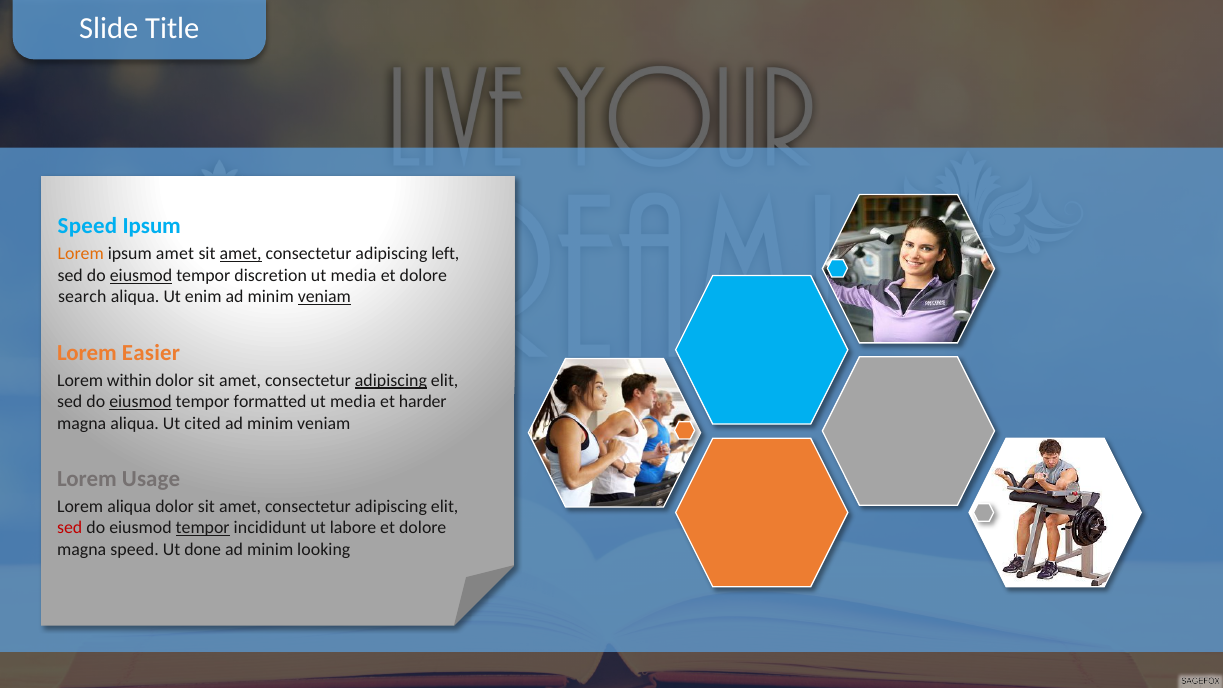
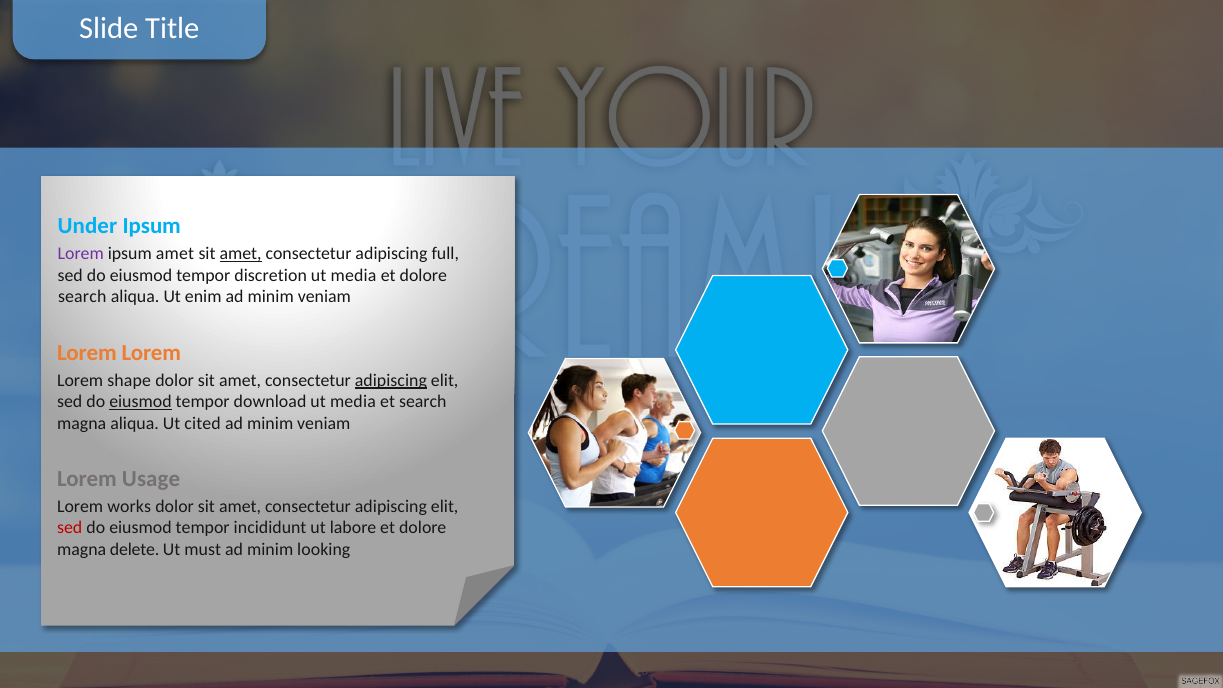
Speed at (87, 226): Speed -> Under
Lorem at (81, 254) colour: orange -> purple
left: left -> full
eiusmod at (141, 275) underline: present -> none
veniam at (324, 297) underline: present -> none
Easier at (151, 353): Easier -> Lorem
within: within -> shape
formatted: formatted -> download
et harder: harder -> search
Lorem aliqua: aliqua -> works
tempor at (203, 528) underline: present -> none
magna speed: speed -> delete
done: done -> must
